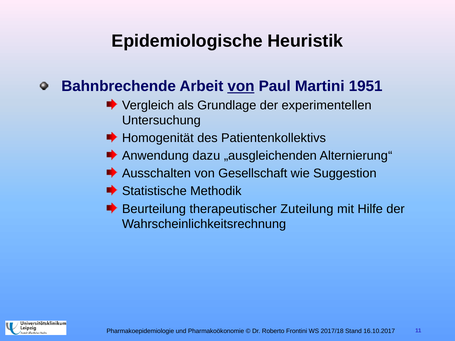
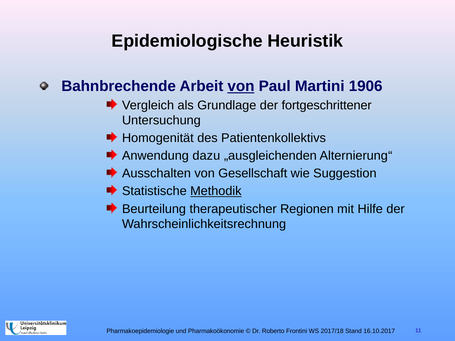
1951: 1951 -> 1906
experimentellen: experimentellen -> fortgeschrittener
Methodik underline: none -> present
Zuteilung: Zuteilung -> Regionen
